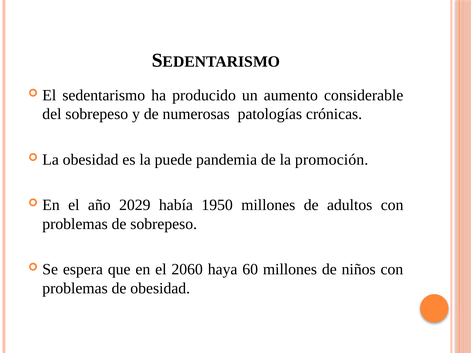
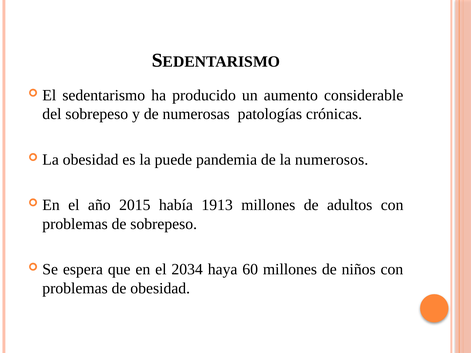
promoción: promoción -> numerosos
2029: 2029 -> 2015
1950: 1950 -> 1913
2060: 2060 -> 2034
